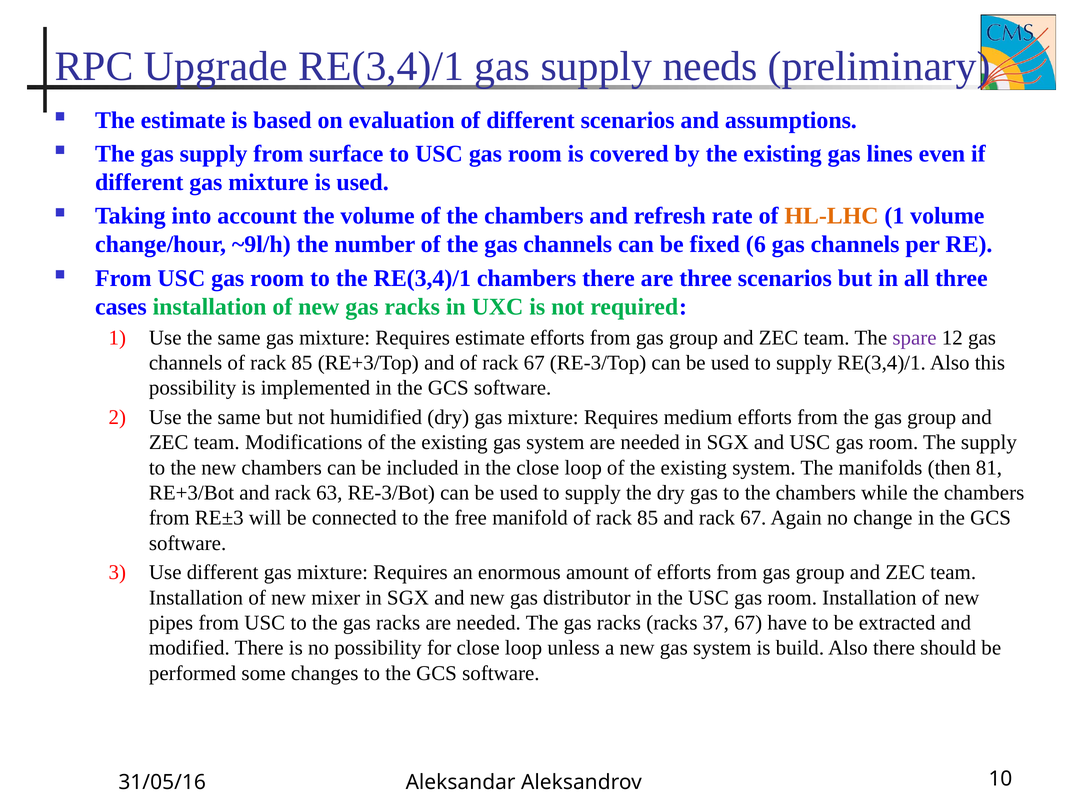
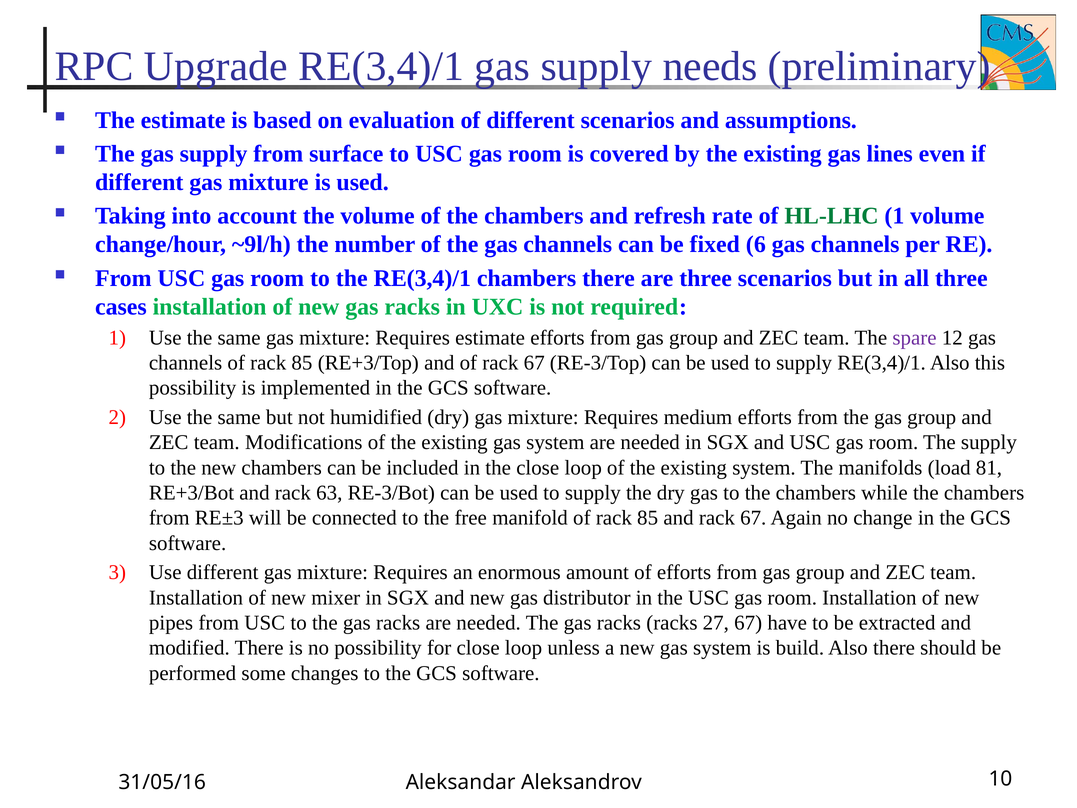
HL-LHC colour: orange -> green
then: then -> load
37: 37 -> 27
